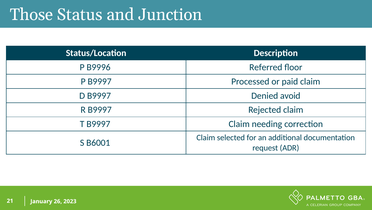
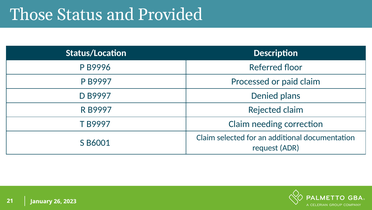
Junction: Junction -> Provided
avoid: avoid -> plans
